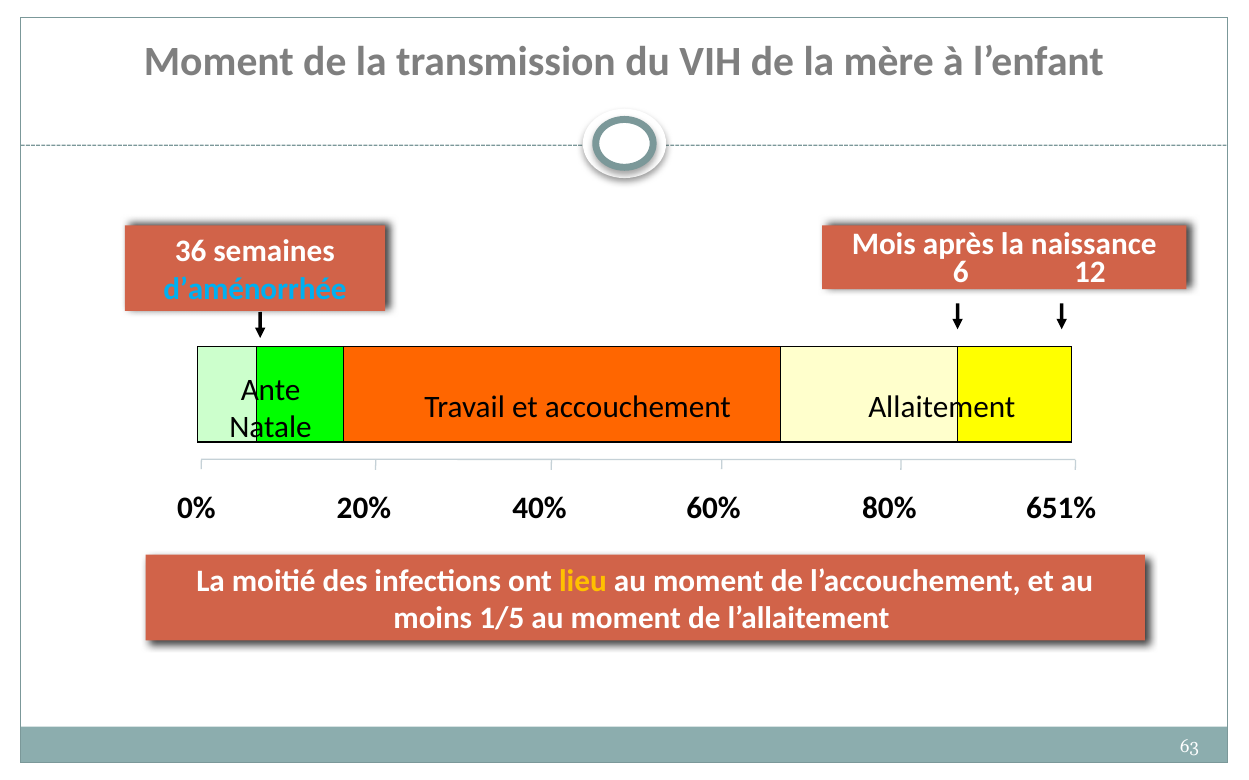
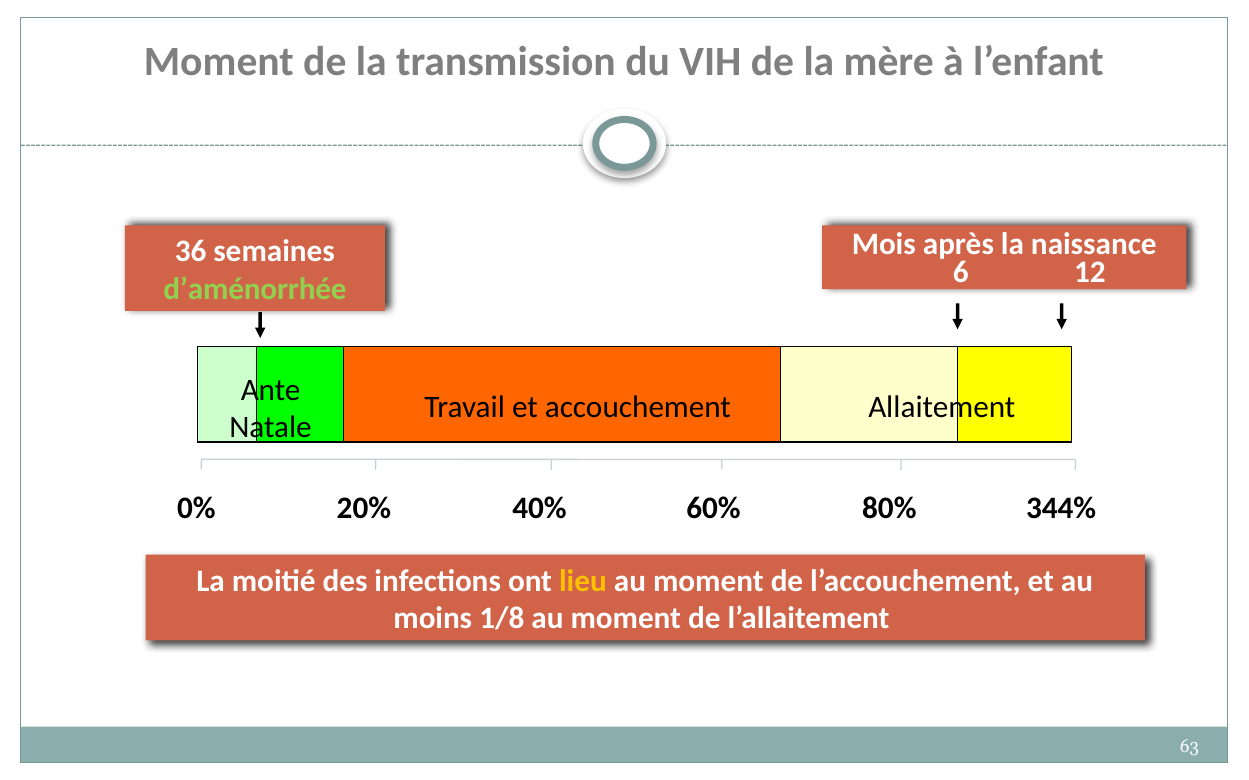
d’aménorrhée colour: light blue -> light green
651%: 651% -> 344%
1/5: 1/5 -> 1/8
